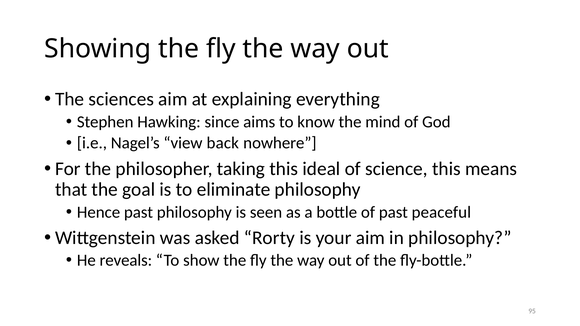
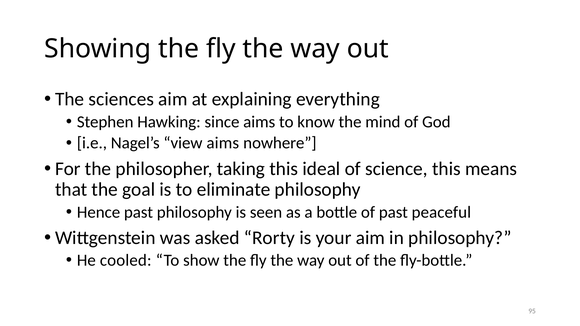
view back: back -> aims
reveals: reveals -> cooled
